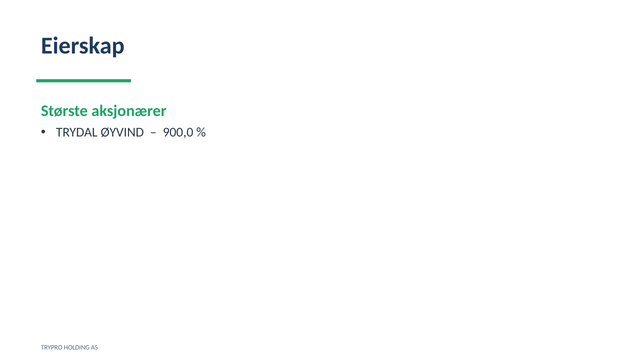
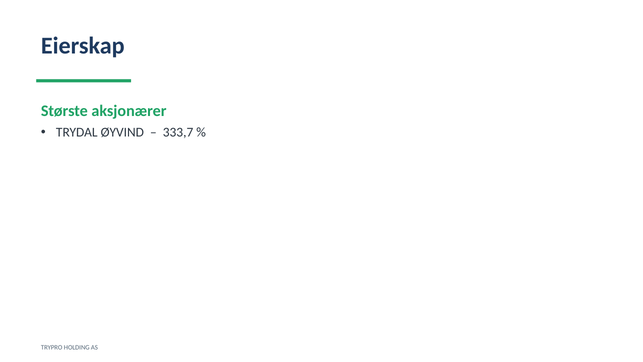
900,0: 900,0 -> 333,7
